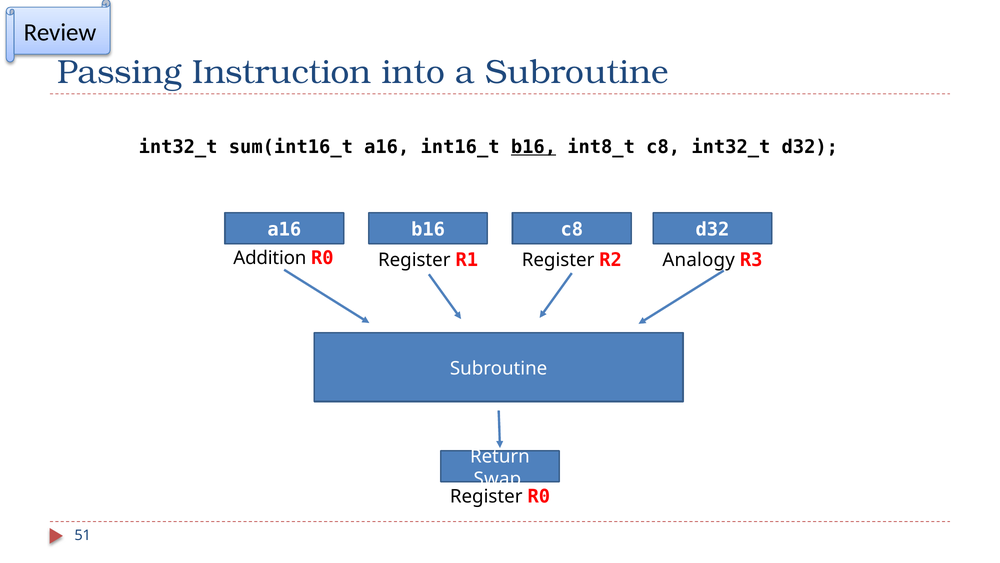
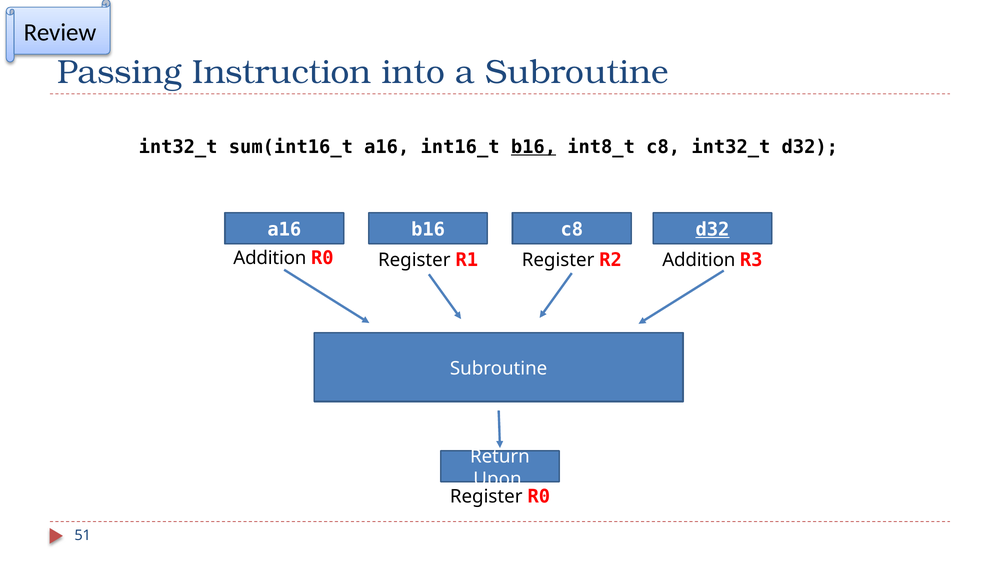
d32 at (712, 229) underline: none -> present
R2 Analogy: Analogy -> Addition
Swap: Swap -> Upon
